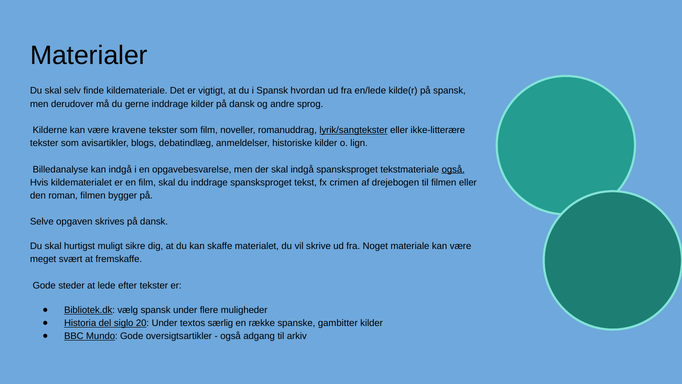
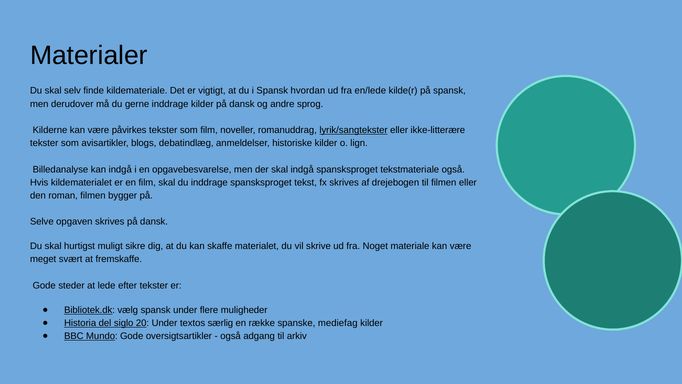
kravene: kravene -> påvirkes
også at (453, 169) underline: present -> none
fx crimen: crimen -> skrives
gambitter: gambitter -> mediefag
